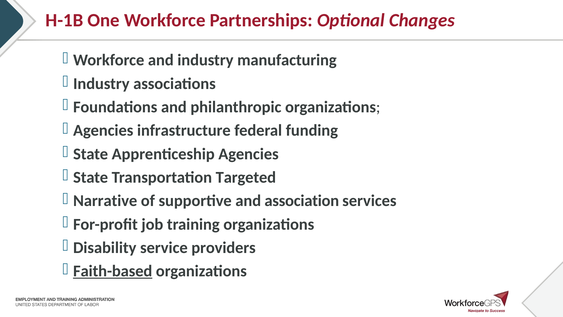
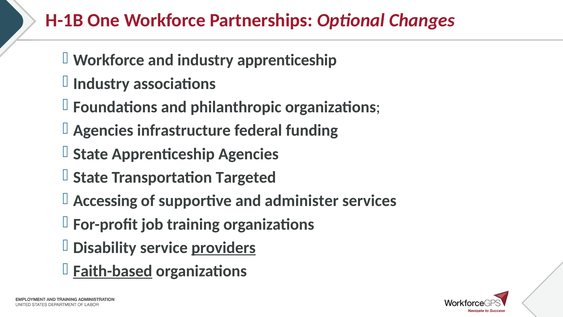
industry manufacturing: manufacturing -> apprenticeship
Narrative: Narrative -> Accessing
association: association -> administer
providers underline: none -> present
